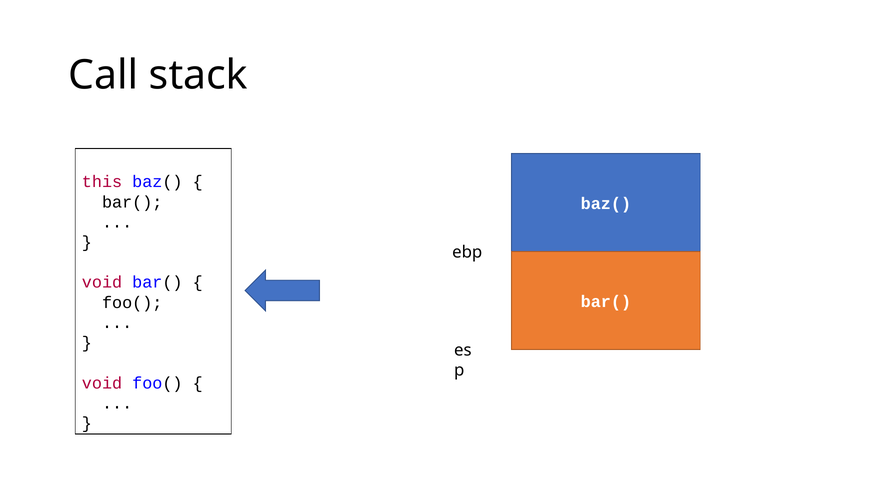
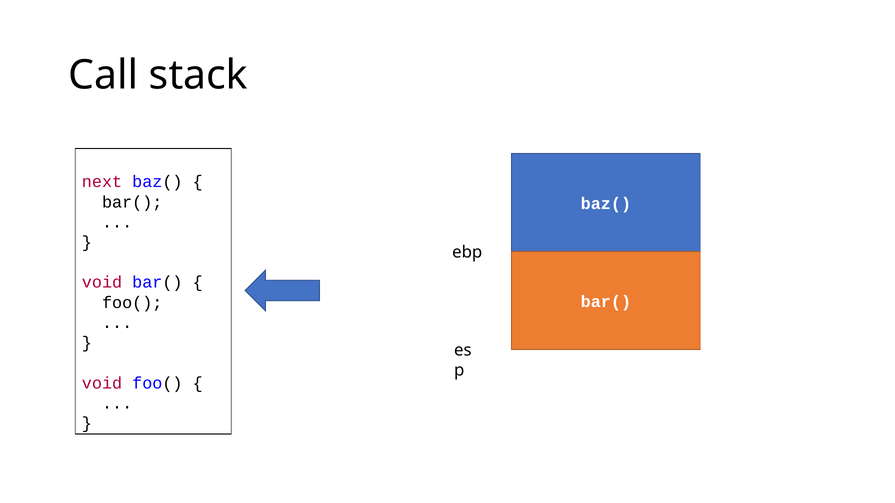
this: this -> next
